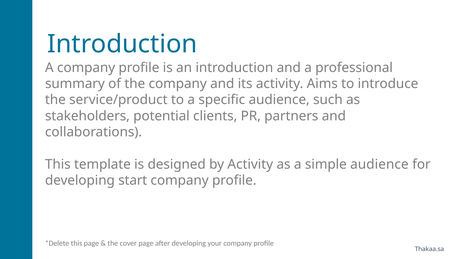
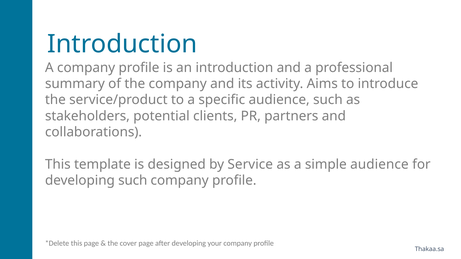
by Activity: Activity -> Service
developing start: start -> such
